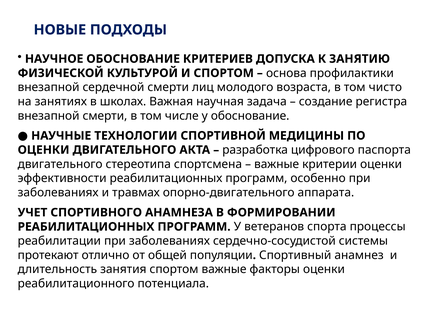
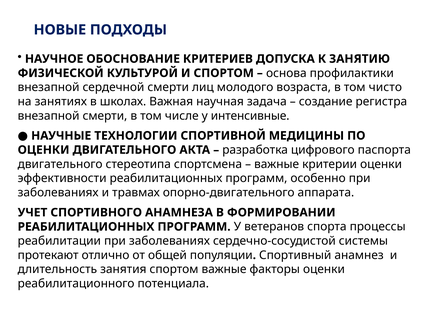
у обоснование: обоснование -> интенсивные
